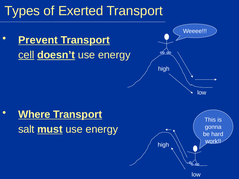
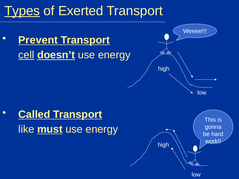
Types underline: none -> present
Where: Where -> Called
salt: salt -> like
